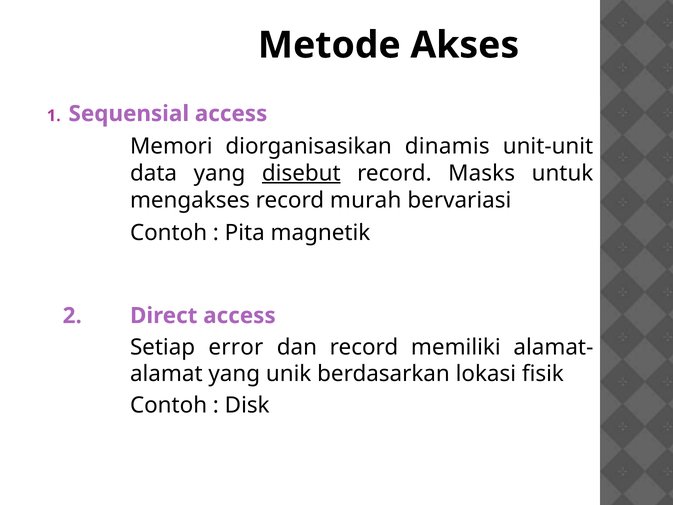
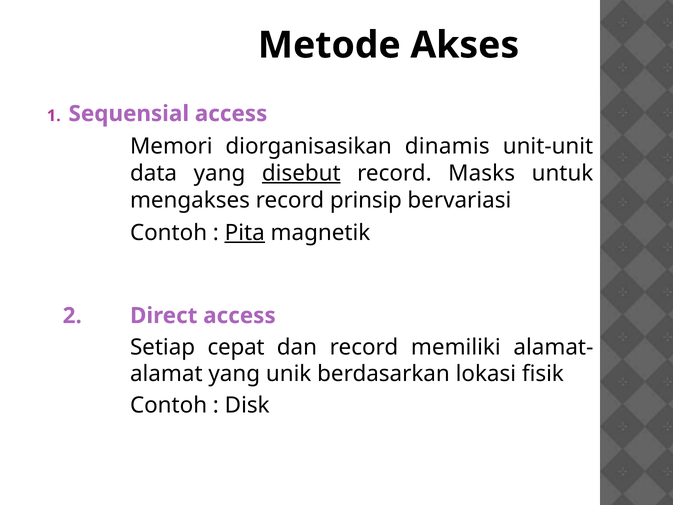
murah: murah -> prinsip
Pita underline: none -> present
error: error -> cepat
